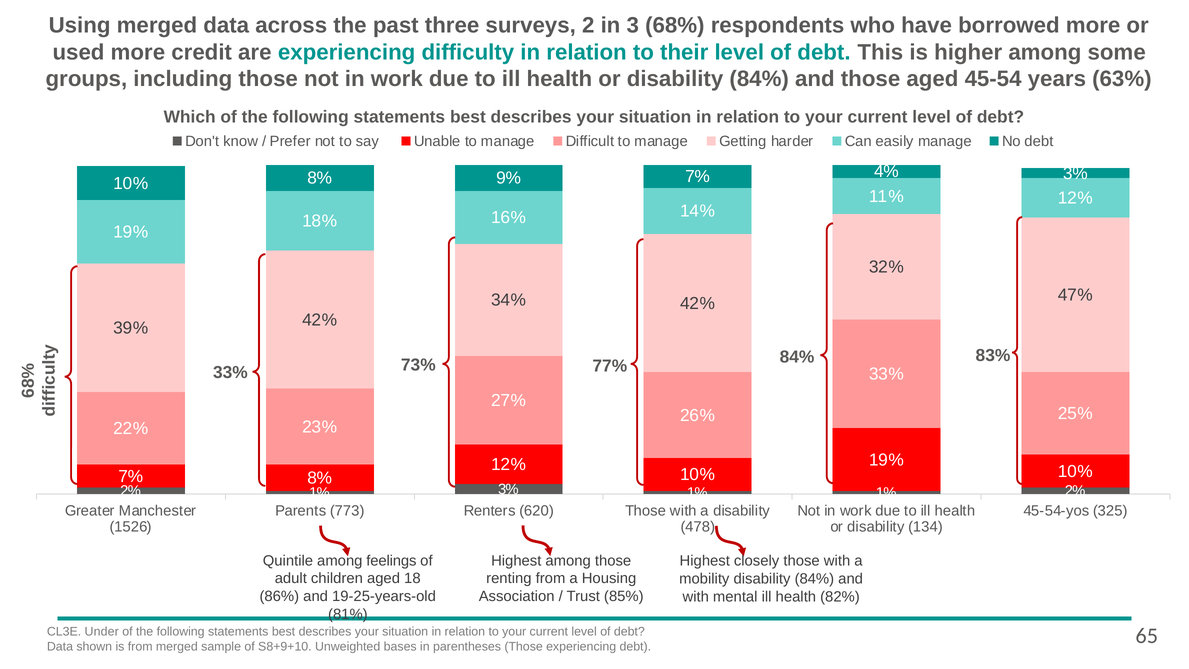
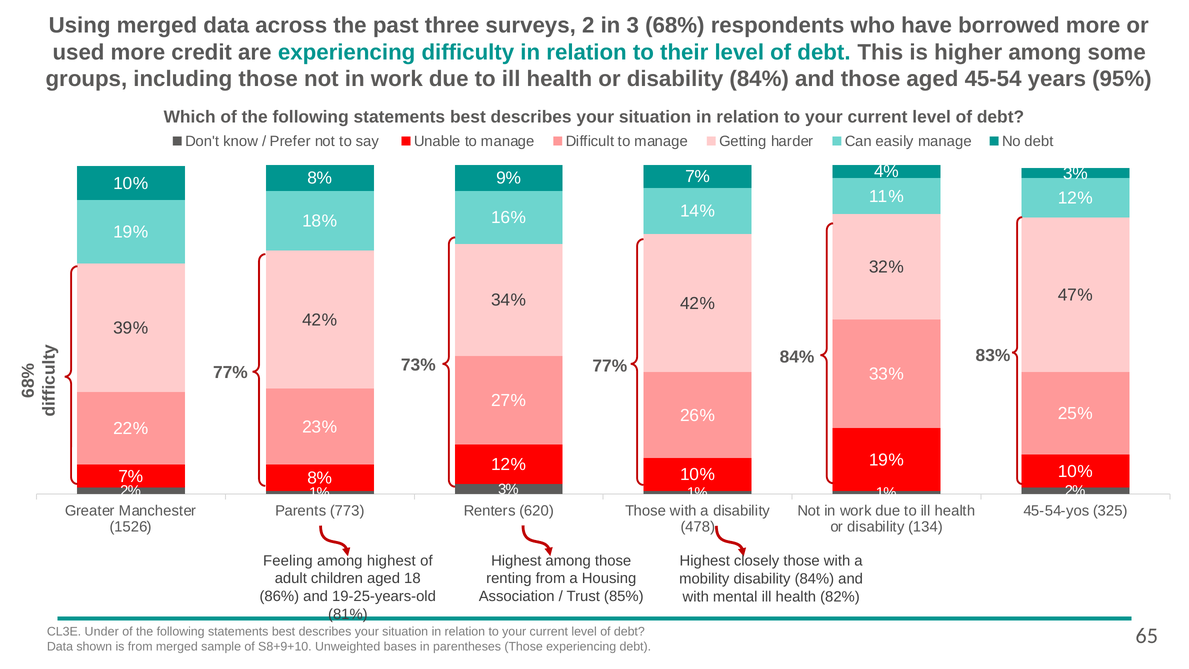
63%: 63% -> 95%
33% at (230, 373): 33% -> 77%
Quintile: Quintile -> Feeling
among feelings: feelings -> highest
